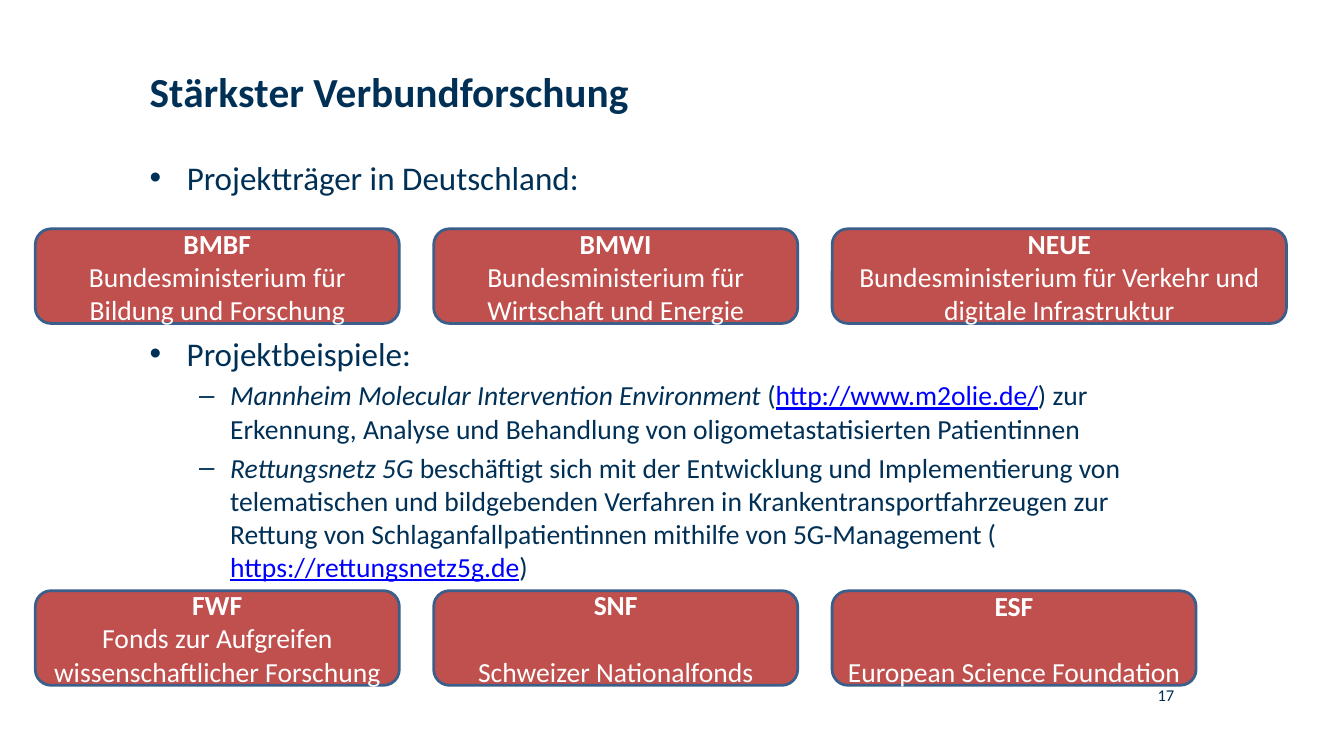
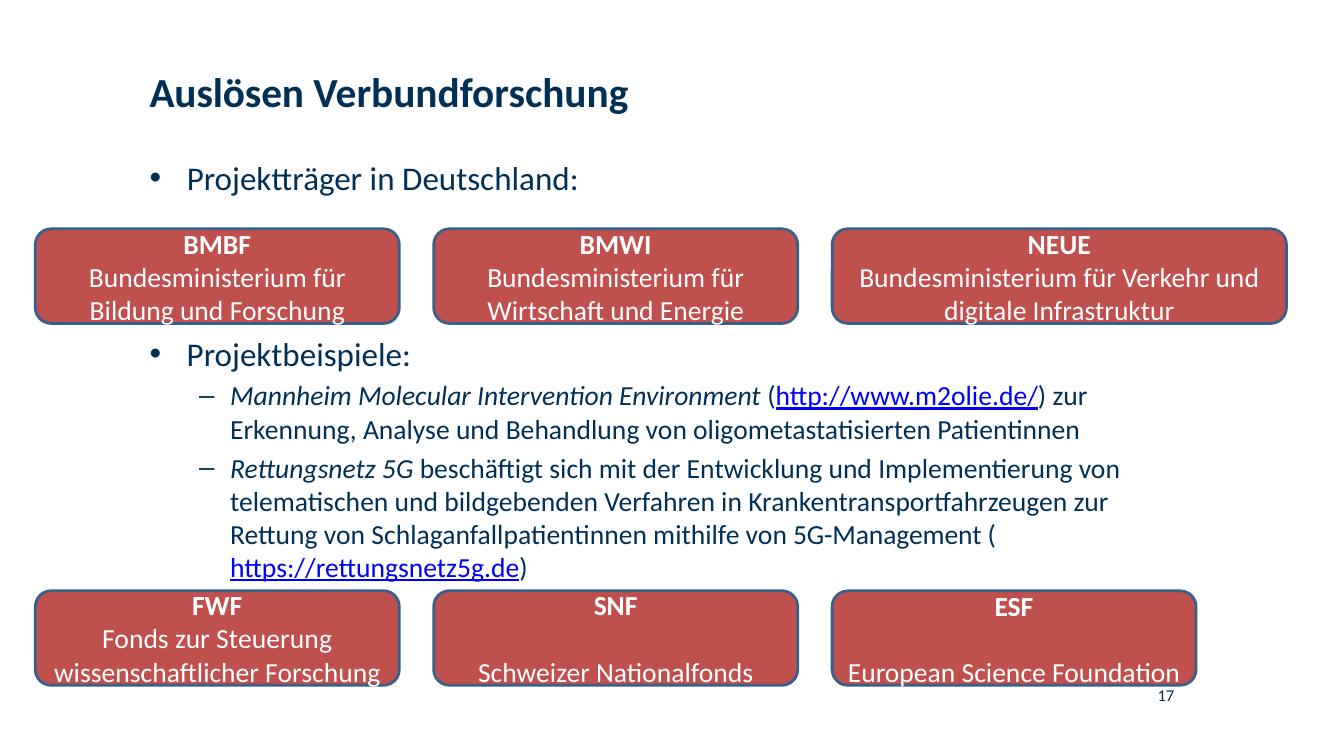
Stärkster: Stärkster -> Auslösen
Aufgreifen: Aufgreifen -> Steuerung
